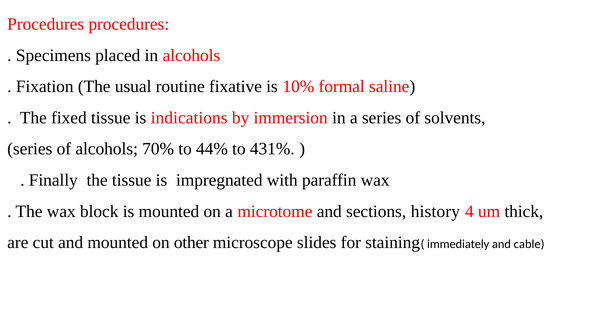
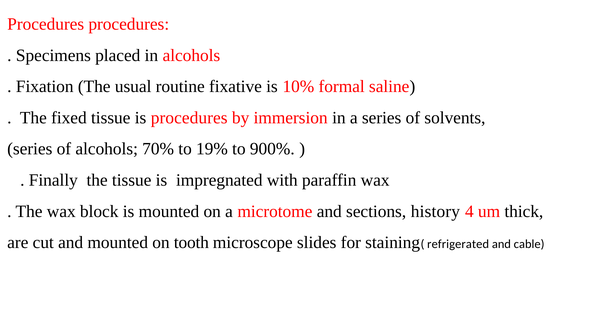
is indications: indications -> procedures
44%: 44% -> 19%
431%: 431% -> 900%
other: other -> tooth
immediately: immediately -> refrigerated
